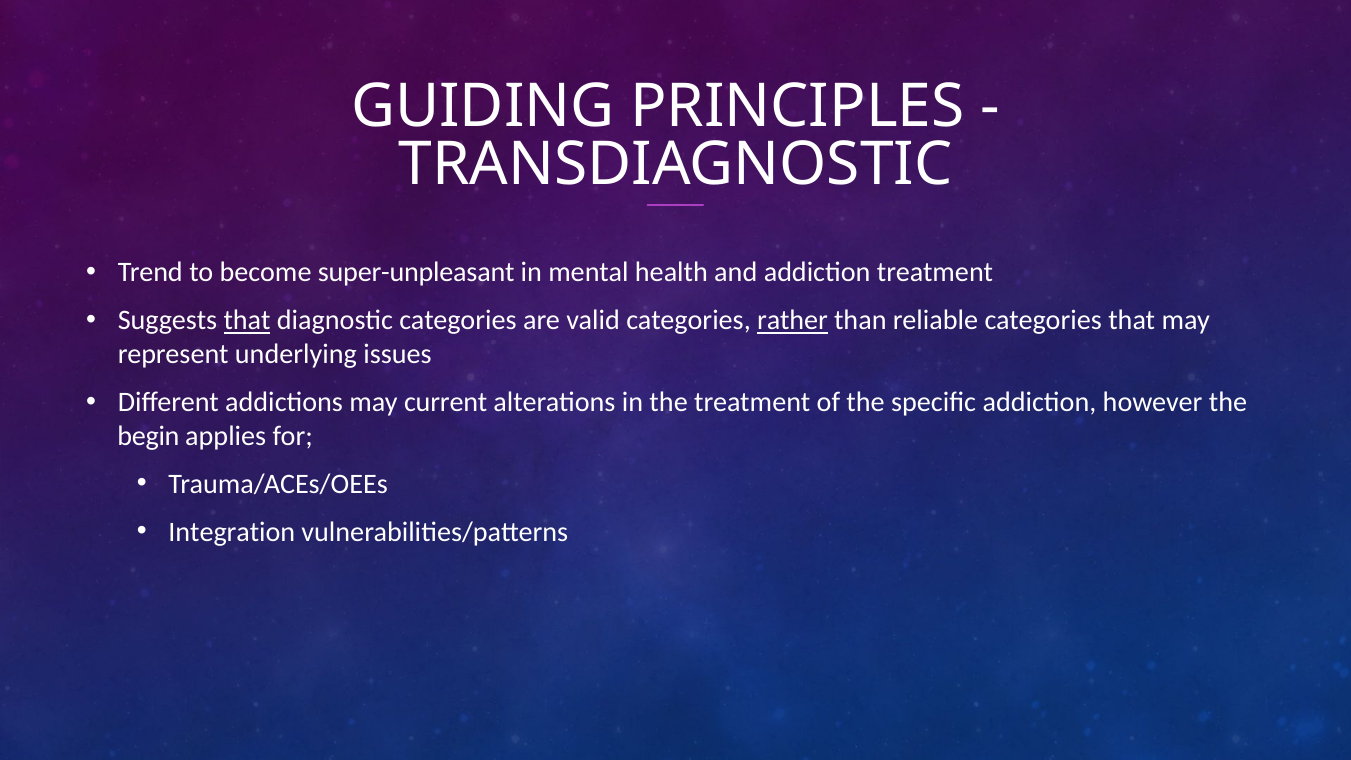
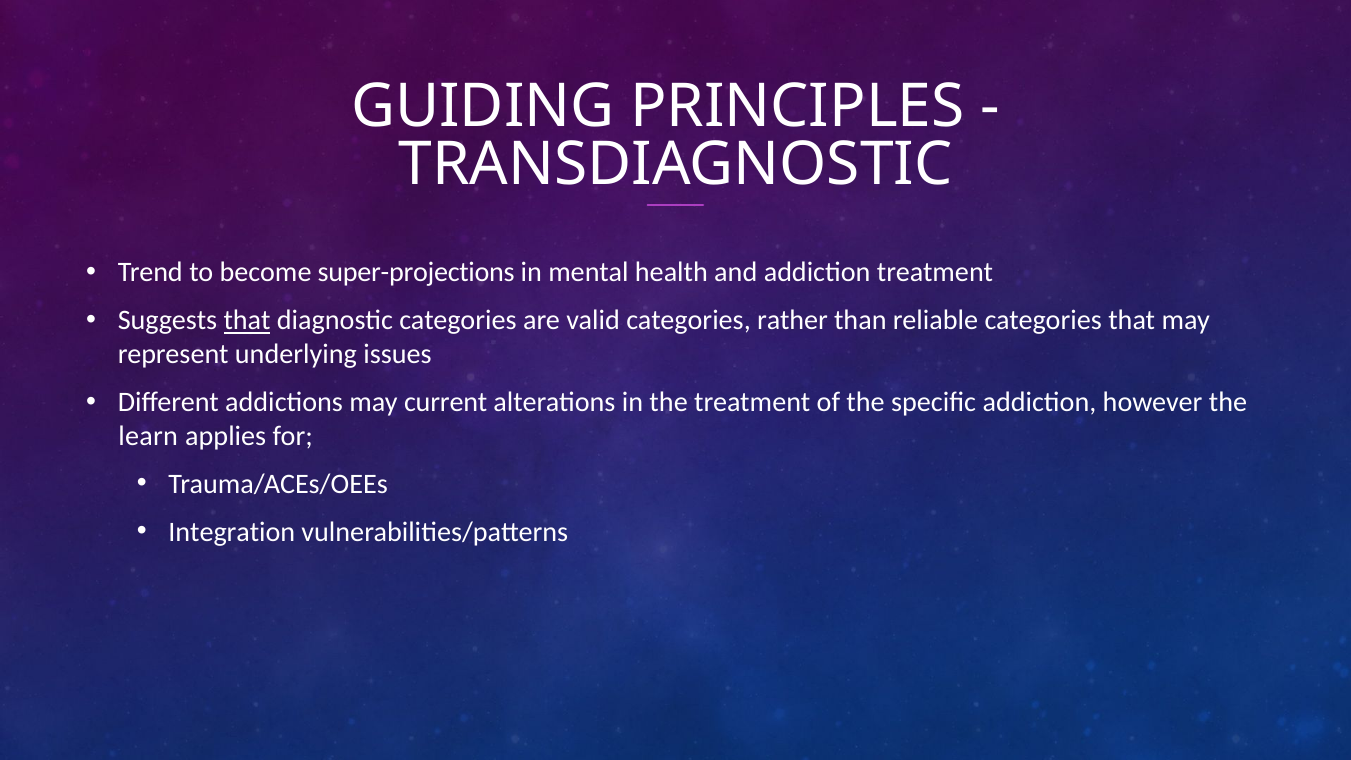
super-unpleasant: super-unpleasant -> super-projections
rather underline: present -> none
begin: begin -> learn
